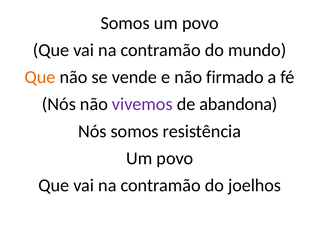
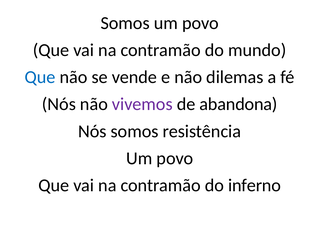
Que at (40, 77) colour: orange -> blue
firmado: firmado -> dilemas
joelhos: joelhos -> inferno
